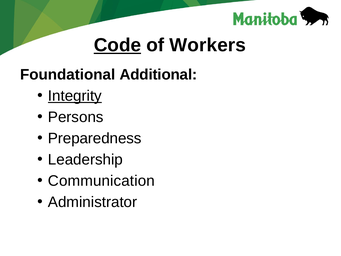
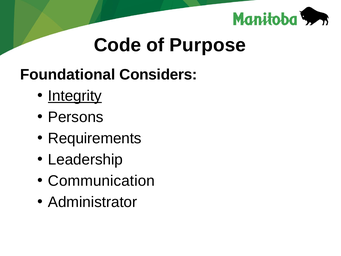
Code underline: present -> none
Workers: Workers -> Purpose
Additional: Additional -> Considers
Preparedness: Preparedness -> Requirements
